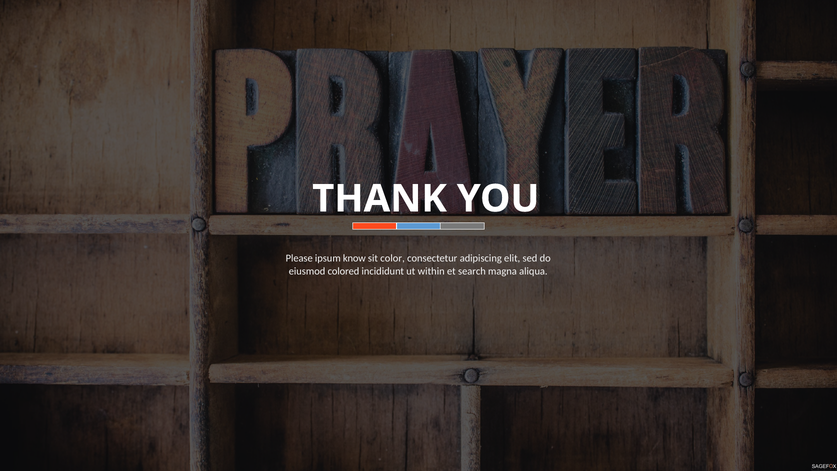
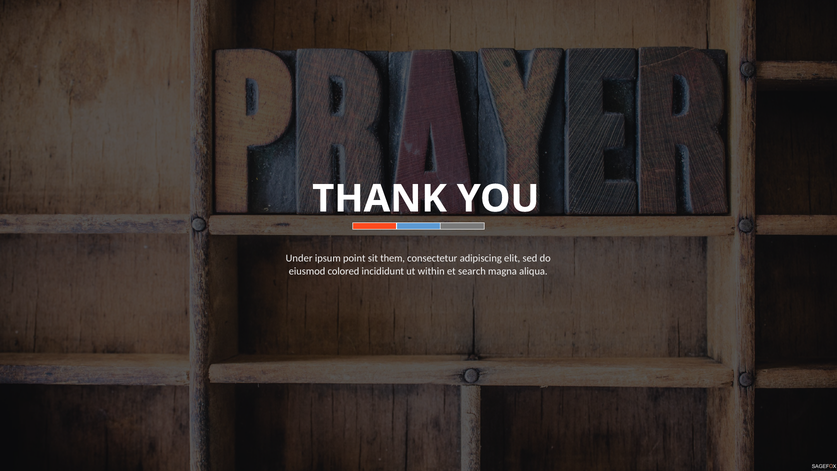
Please: Please -> Under
know: know -> point
color: color -> them
